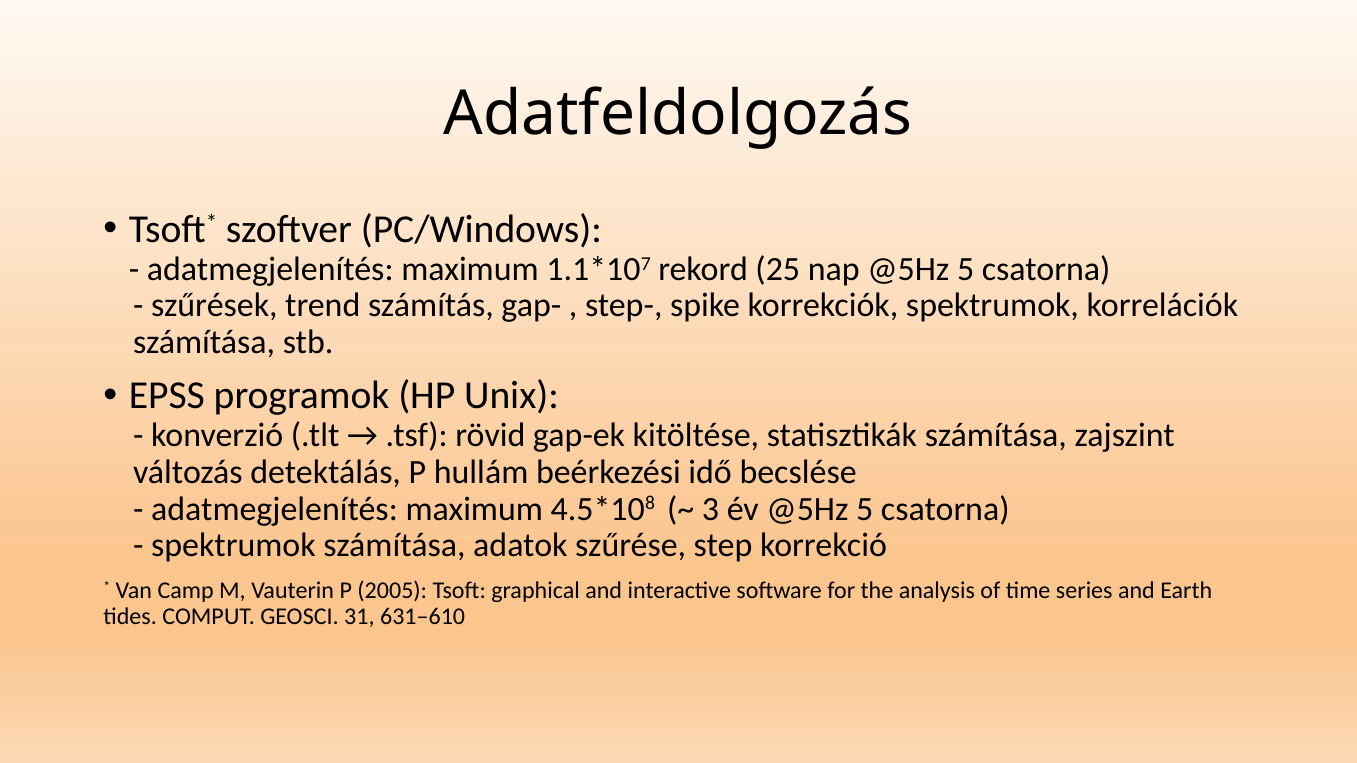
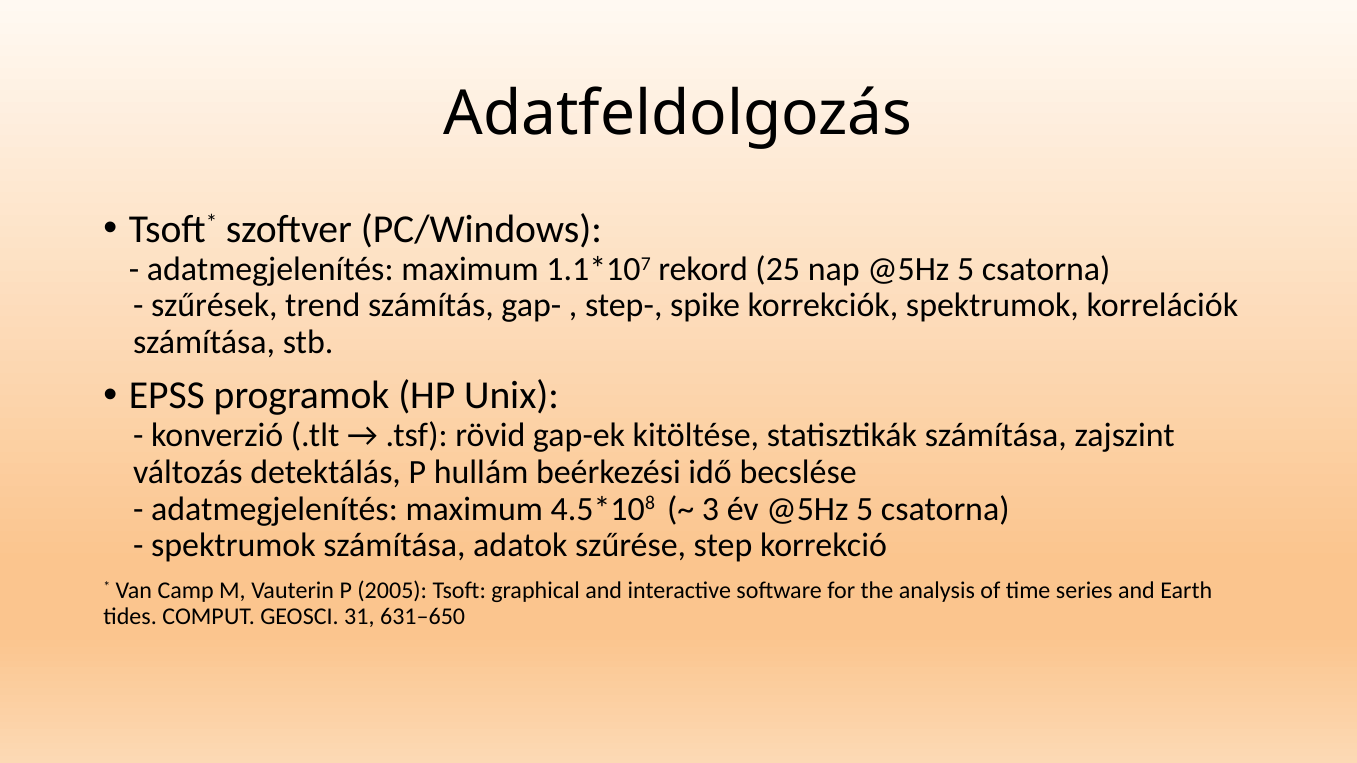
631–610: 631–610 -> 631–650
